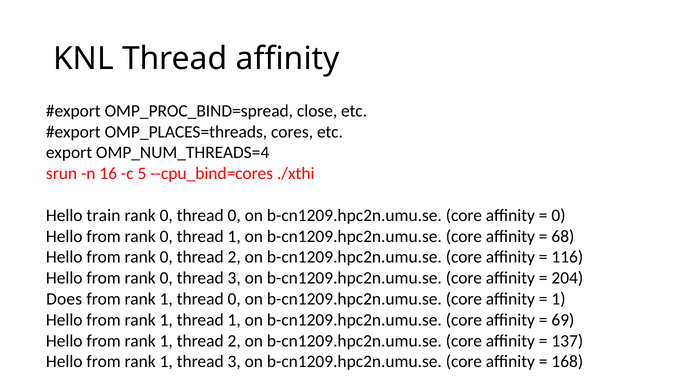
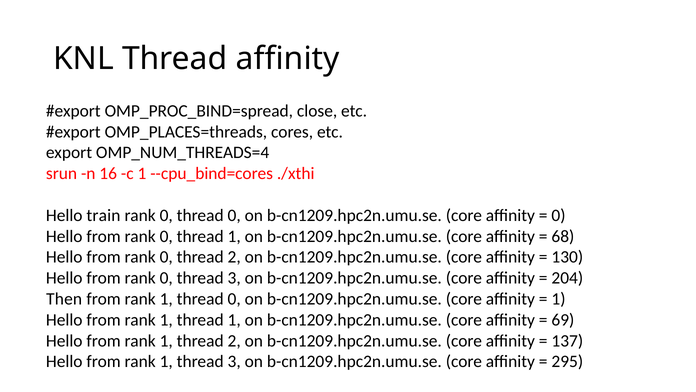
c 5: 5 -> 1
116: 116 -> 130
Does: Does -> Then
168: 168 -> 295
